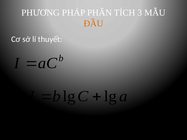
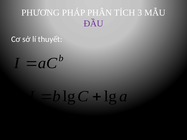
ĐẦU colour: orange -> purple
